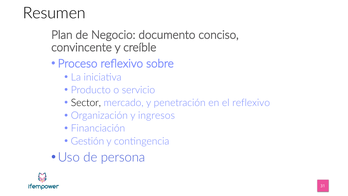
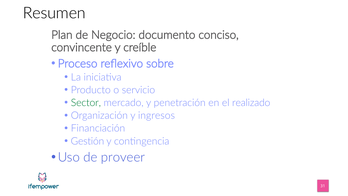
Sector colour: black -> green
el reflexivo: reflexivo -> realizado
persona: persona -> proveer
